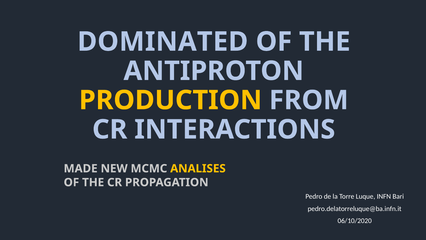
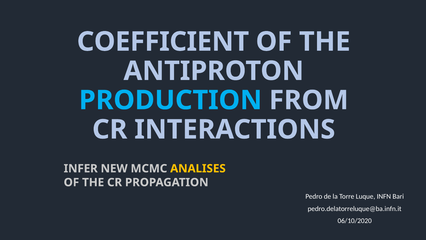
DOMINATED: DOMINATED -> COEFFICIENT
PRODUCTION colour: yellow -> light blue
MADE: MADE -> INFER
